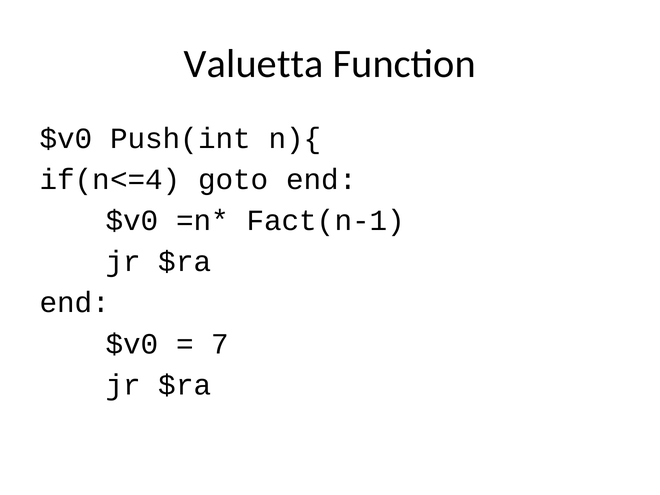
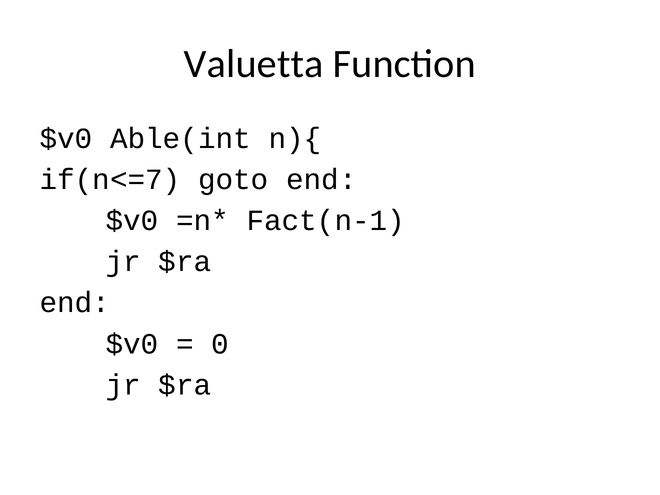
Push(int: Push(int -> Able(int
if(n<=4: if(n<=4 -> if(n<=7
7: 7 -> 0
